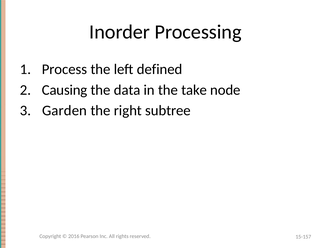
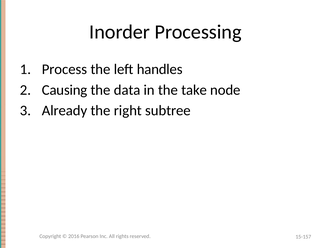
defined: defined -> handles
Garden: Garden -> Already
